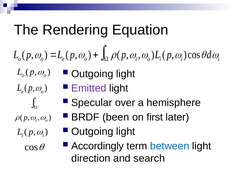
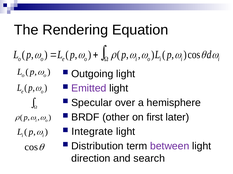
been: been -> other
Outgoing at (92, 132): Outgoing -> Integrate
Accordingly: Accordingly -> Distribution
between colour: blue -> purple
